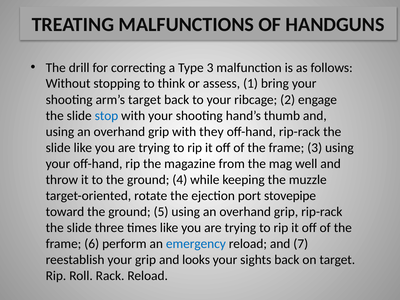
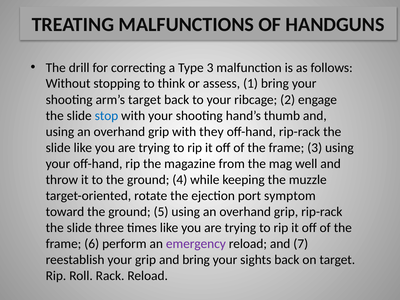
stovepipe: stovepipe -> symptom
emergency colour: blue -> purple
and looks: looks -> bring
